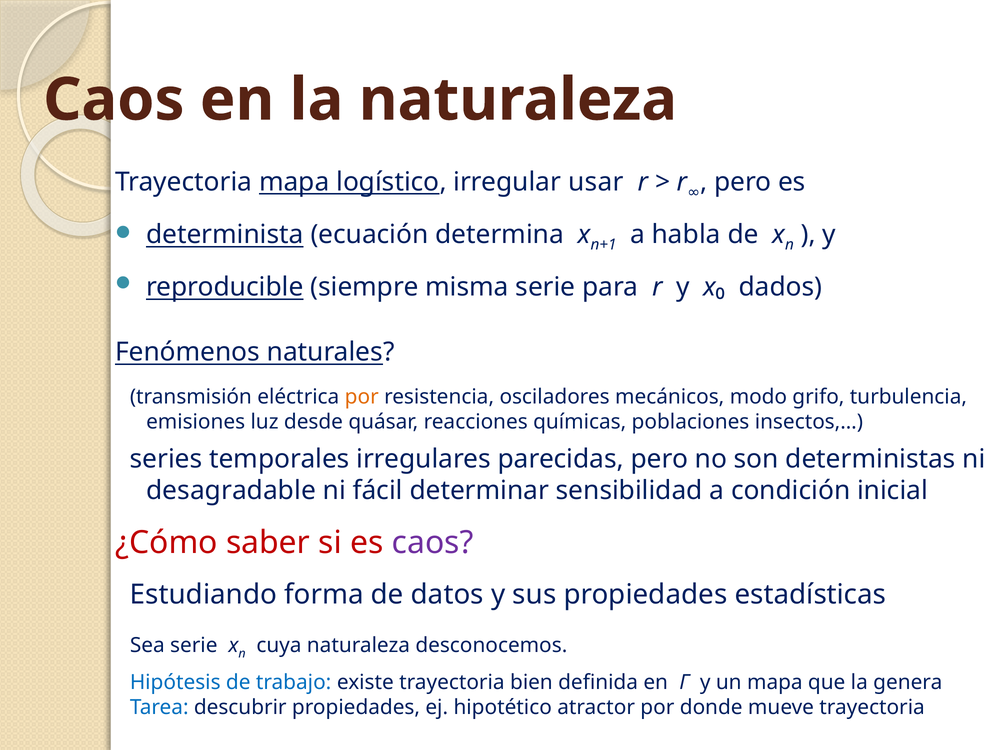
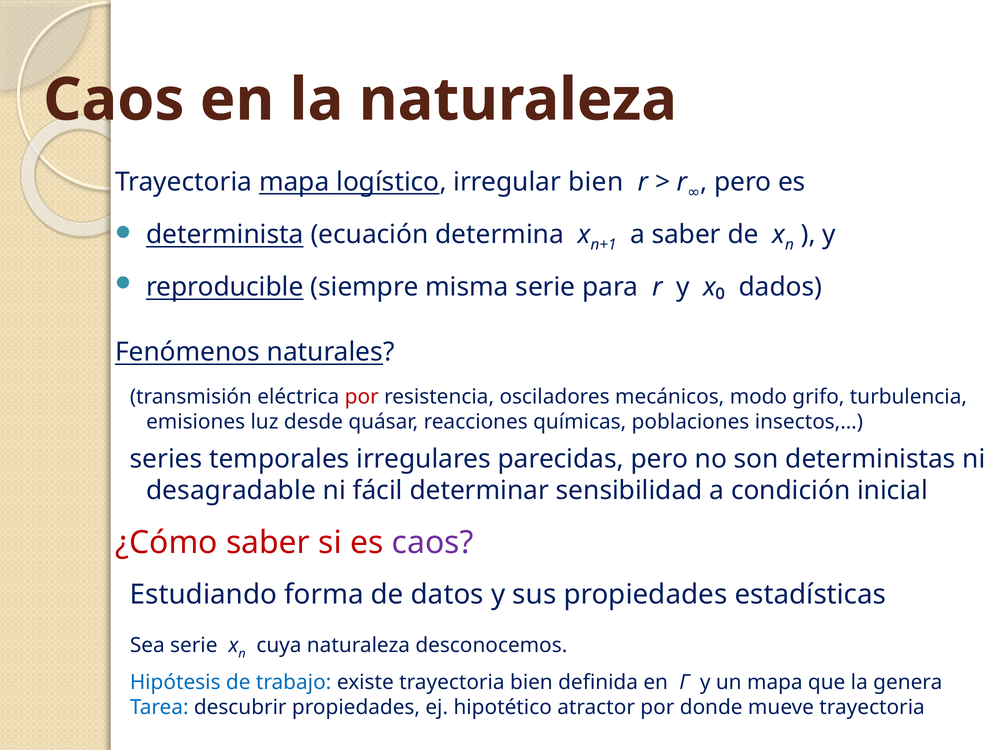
irregular usar: usar -> bien
a habla: habla -> saber
por at (362, 397) colour: orange -> red
